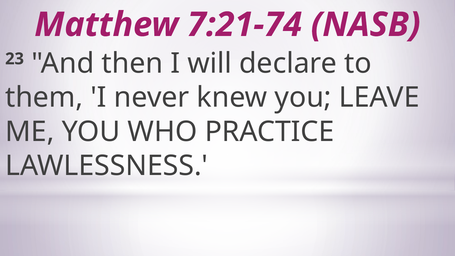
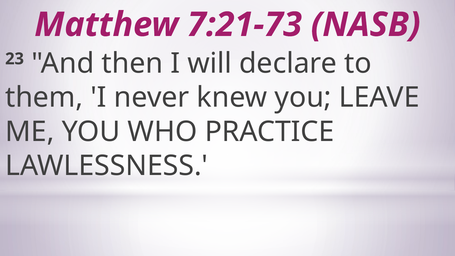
7:21-74: 7:21-74 -> 7:21-73
